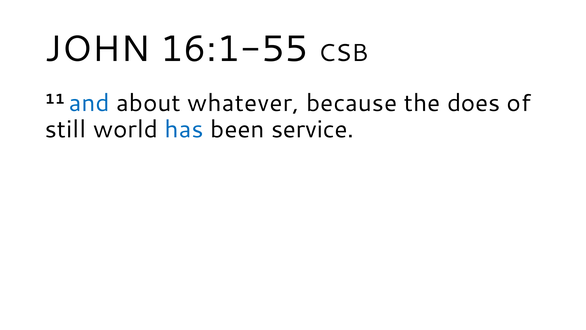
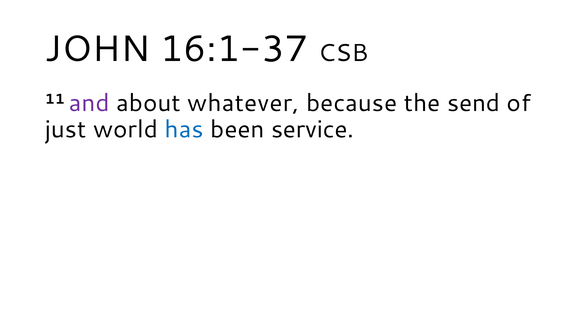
16:1-55: 16:1-55 -> 16:1-37
and colour: blue -> purple
does: does -> send
still: still -> just
